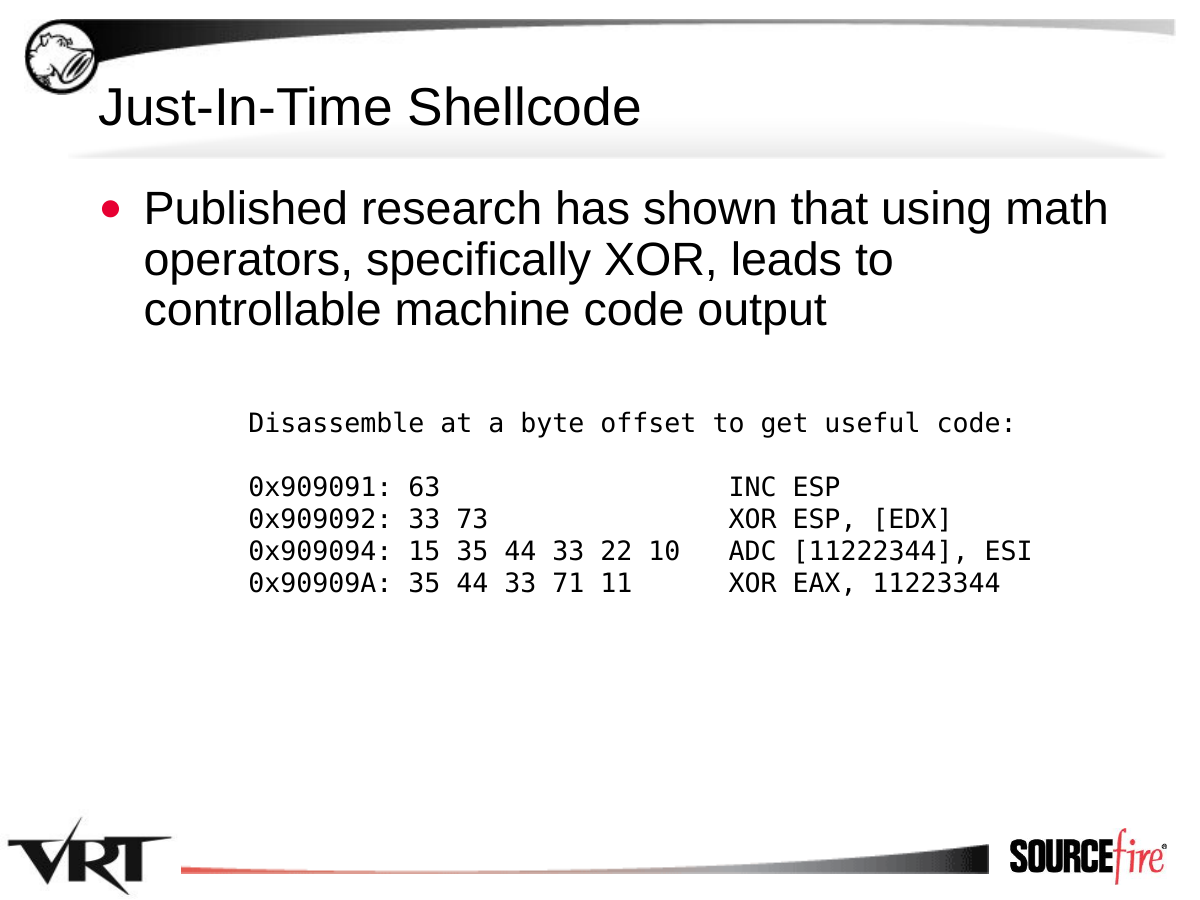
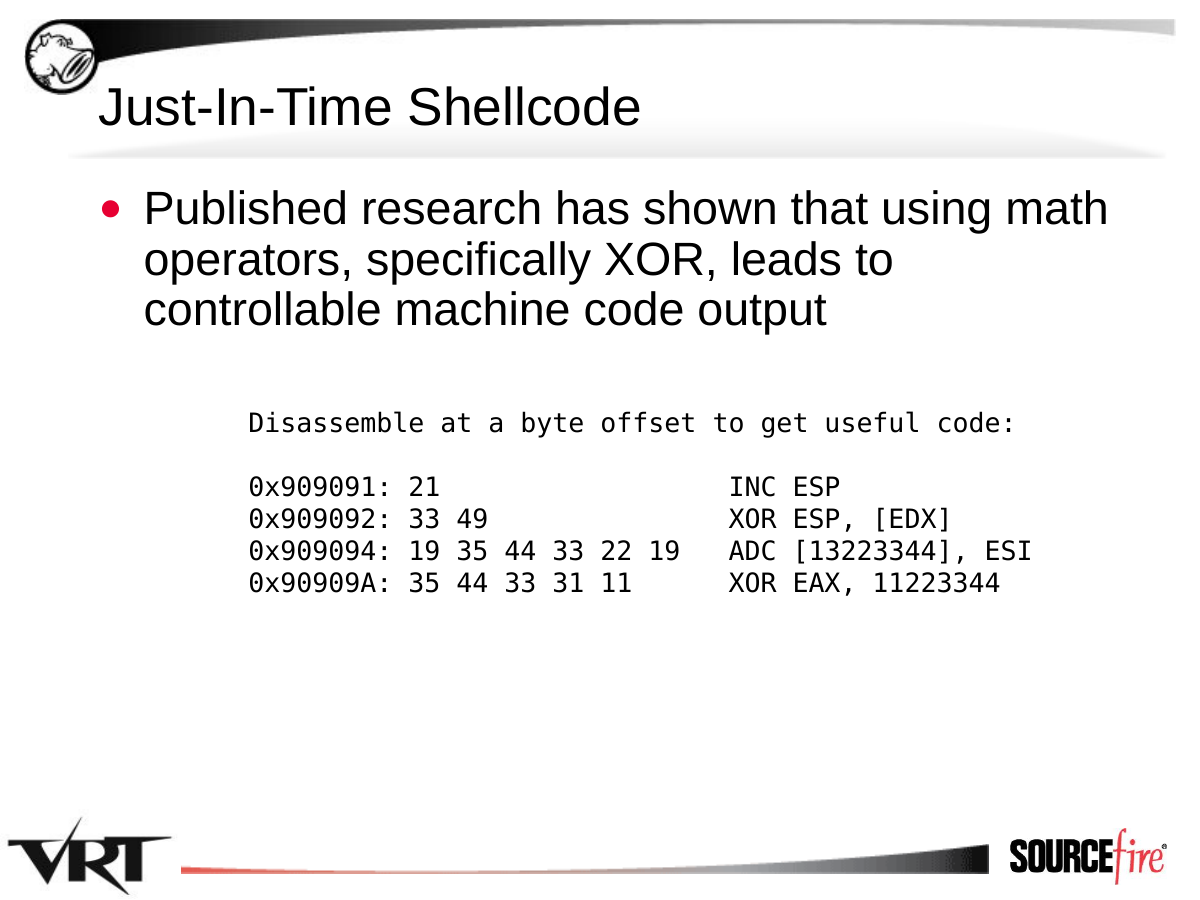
63: 63 -> 21
73: 73 -> 49
0x909094 15: 15 -> 19
22 10: 10 -> 19
11222344: 11222344 -> 13223344
71: 71 -> 31
